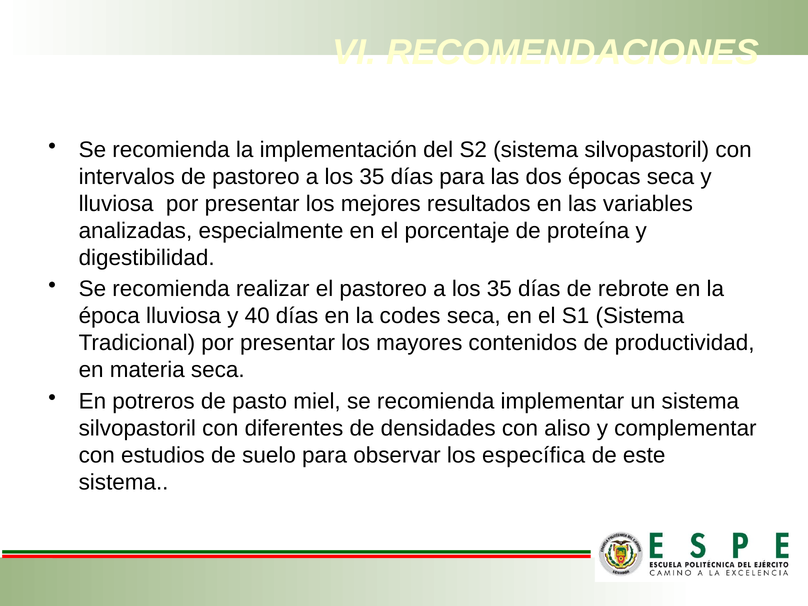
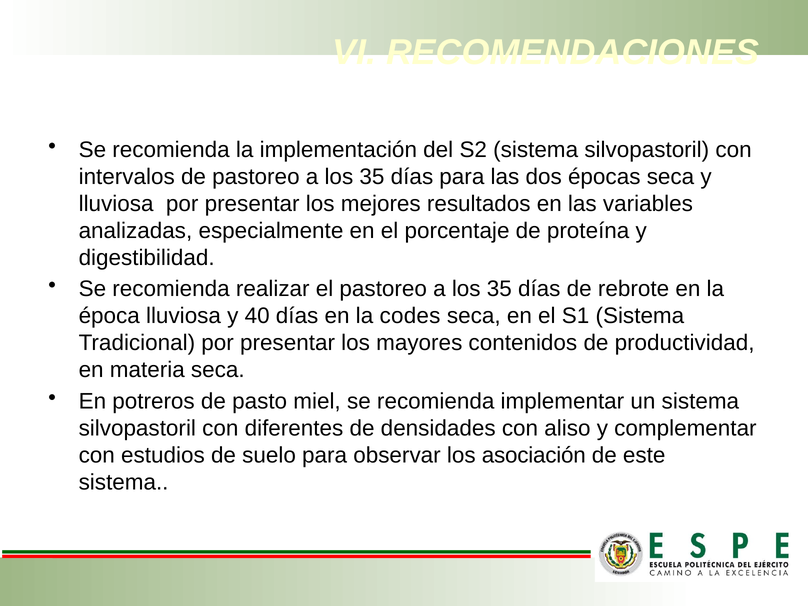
específica: específica -> asociación
